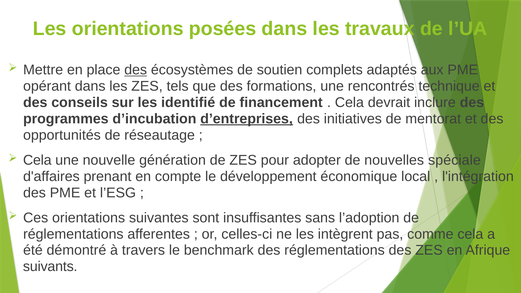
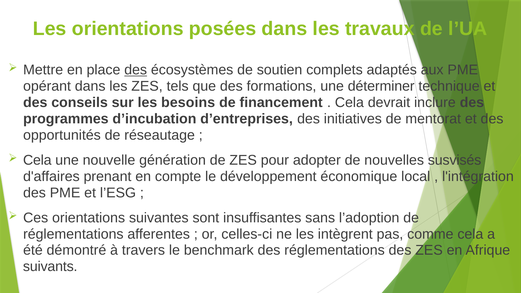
rencontrés: rencontrés -> déterminer
identifié: identifié -> besoins
d’entreprises underline: present -> none
spéciale: spéciale -> susvisés
